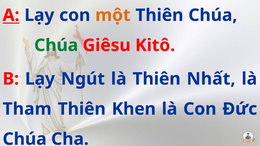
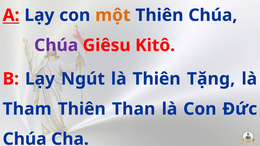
Chúa at (56, 45) colour: green -> purple
Nhất: Nhất -> Tặng
Khen: Khen -> Than
